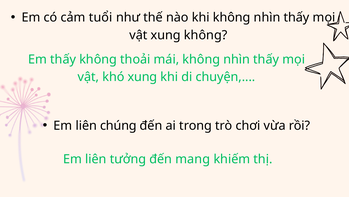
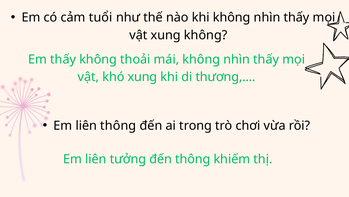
chuyện: chuyện -> thương
liên chúng: chúng -> thông
đến mang: mang -> thông
